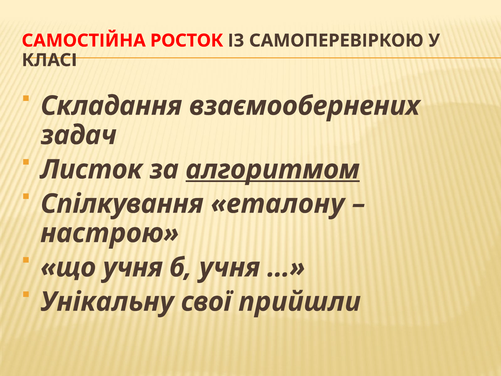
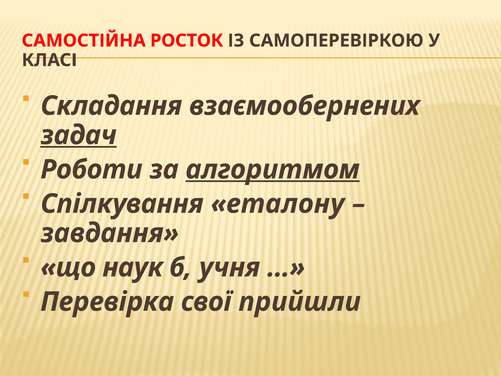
задач underline: none -> present
Листок: Листок -> Роботи
настрою: настрою -> завдання
що учня: учня -> наук
Унікальну: Унікальну -> Перевірка
